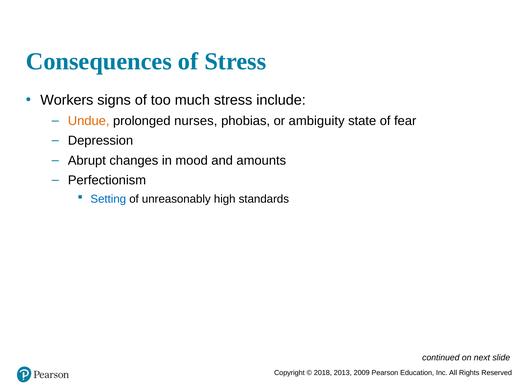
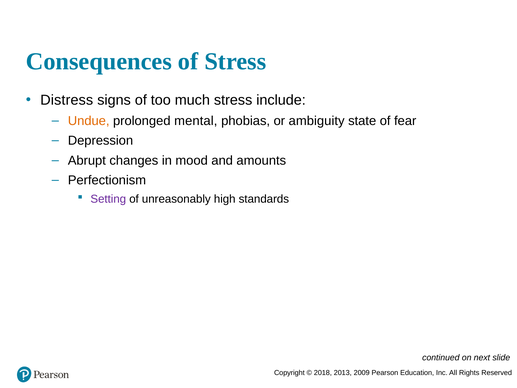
Workers: Workers -> Distress
nurses: nurses -> mental
Setting colour: blue -> purple
